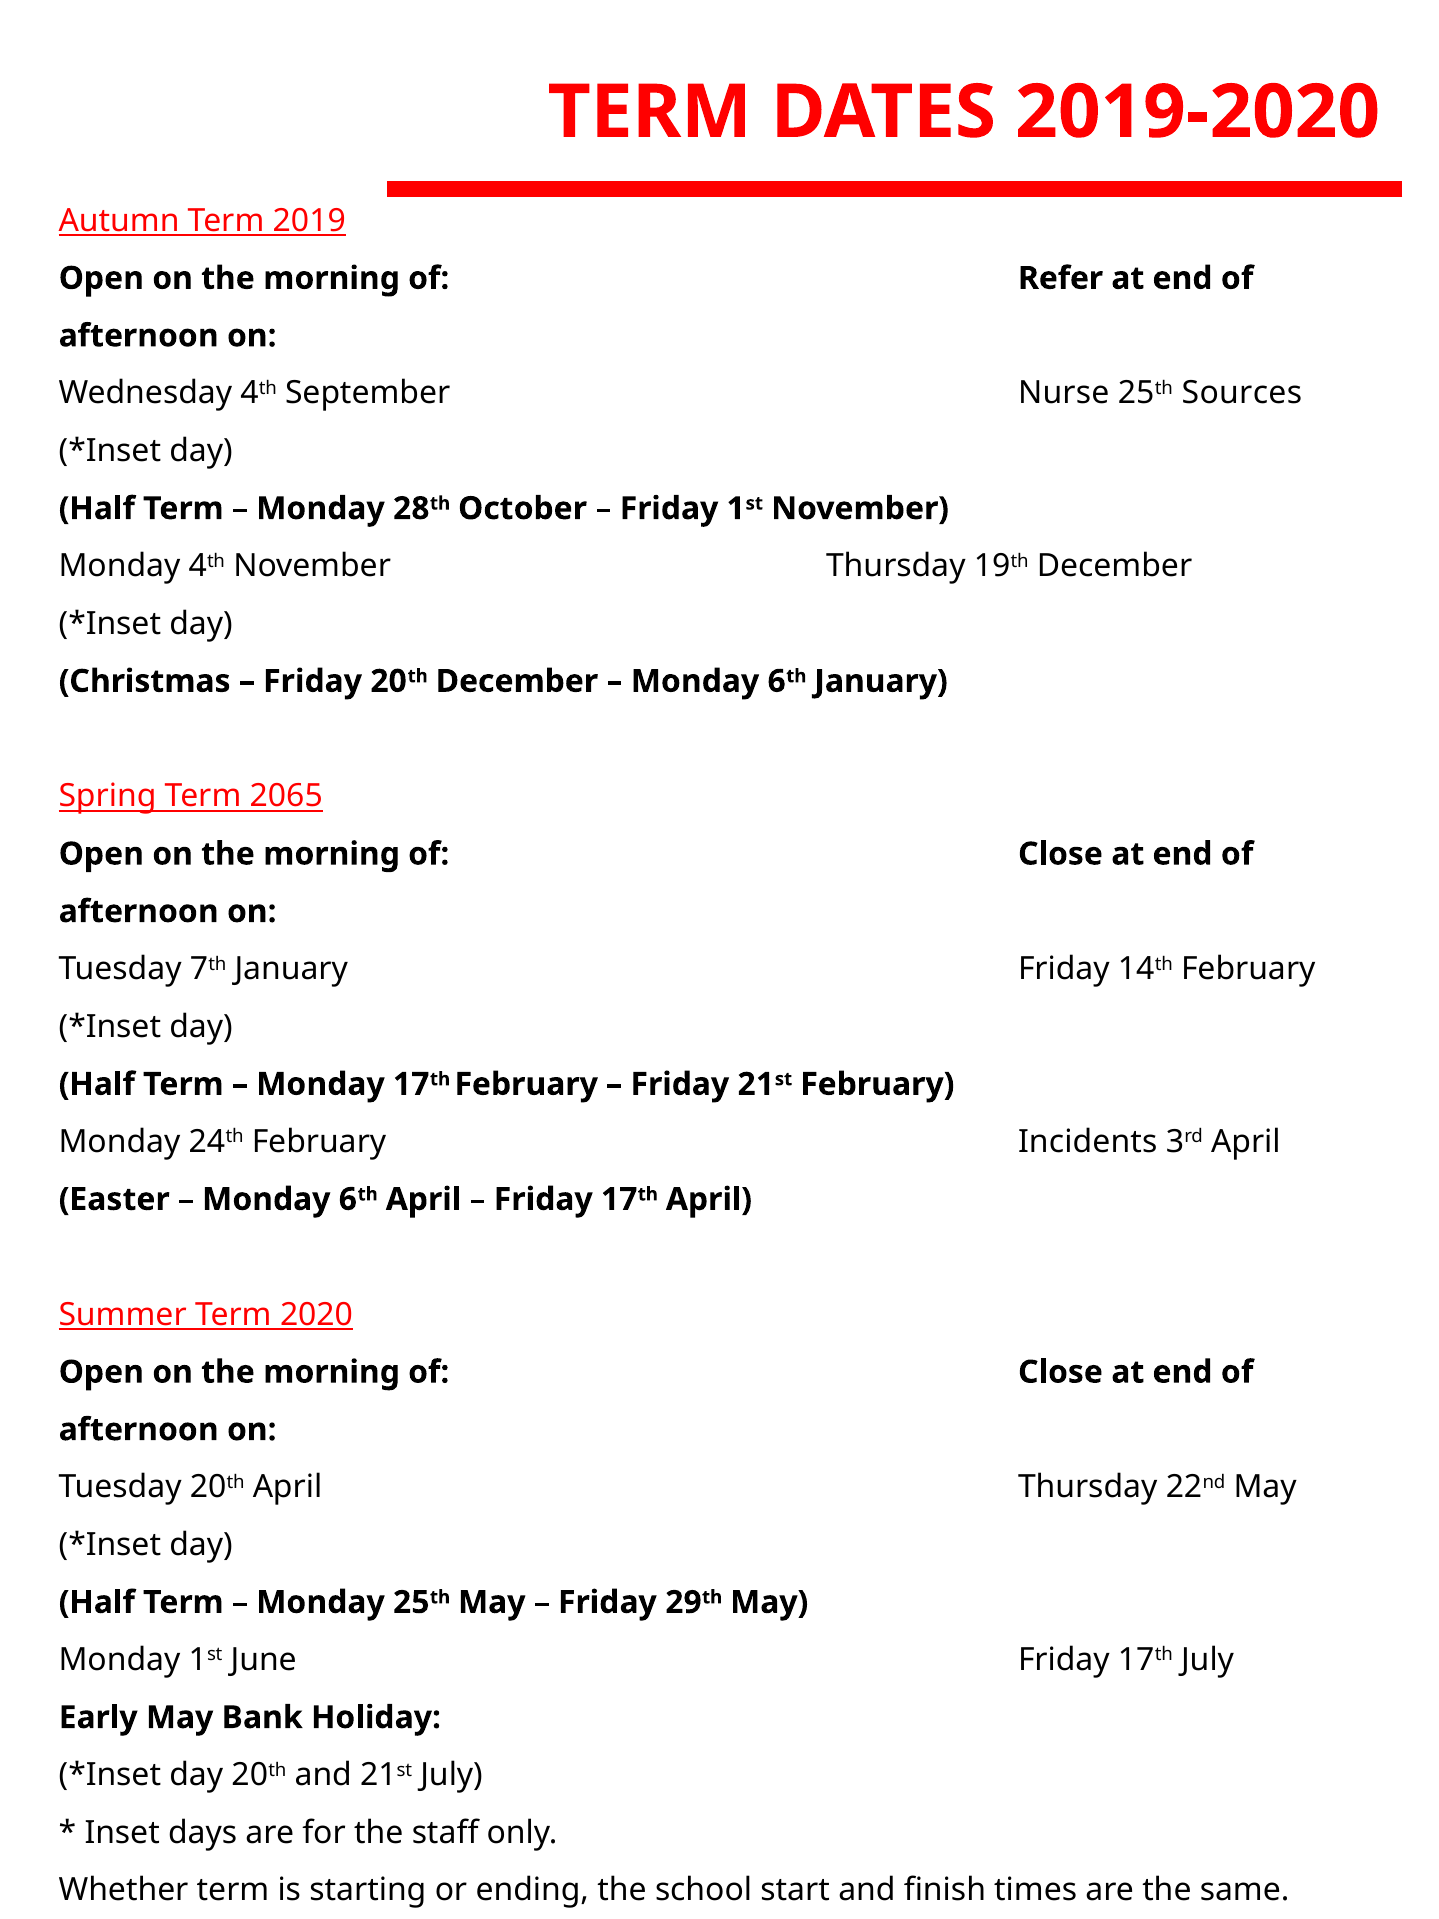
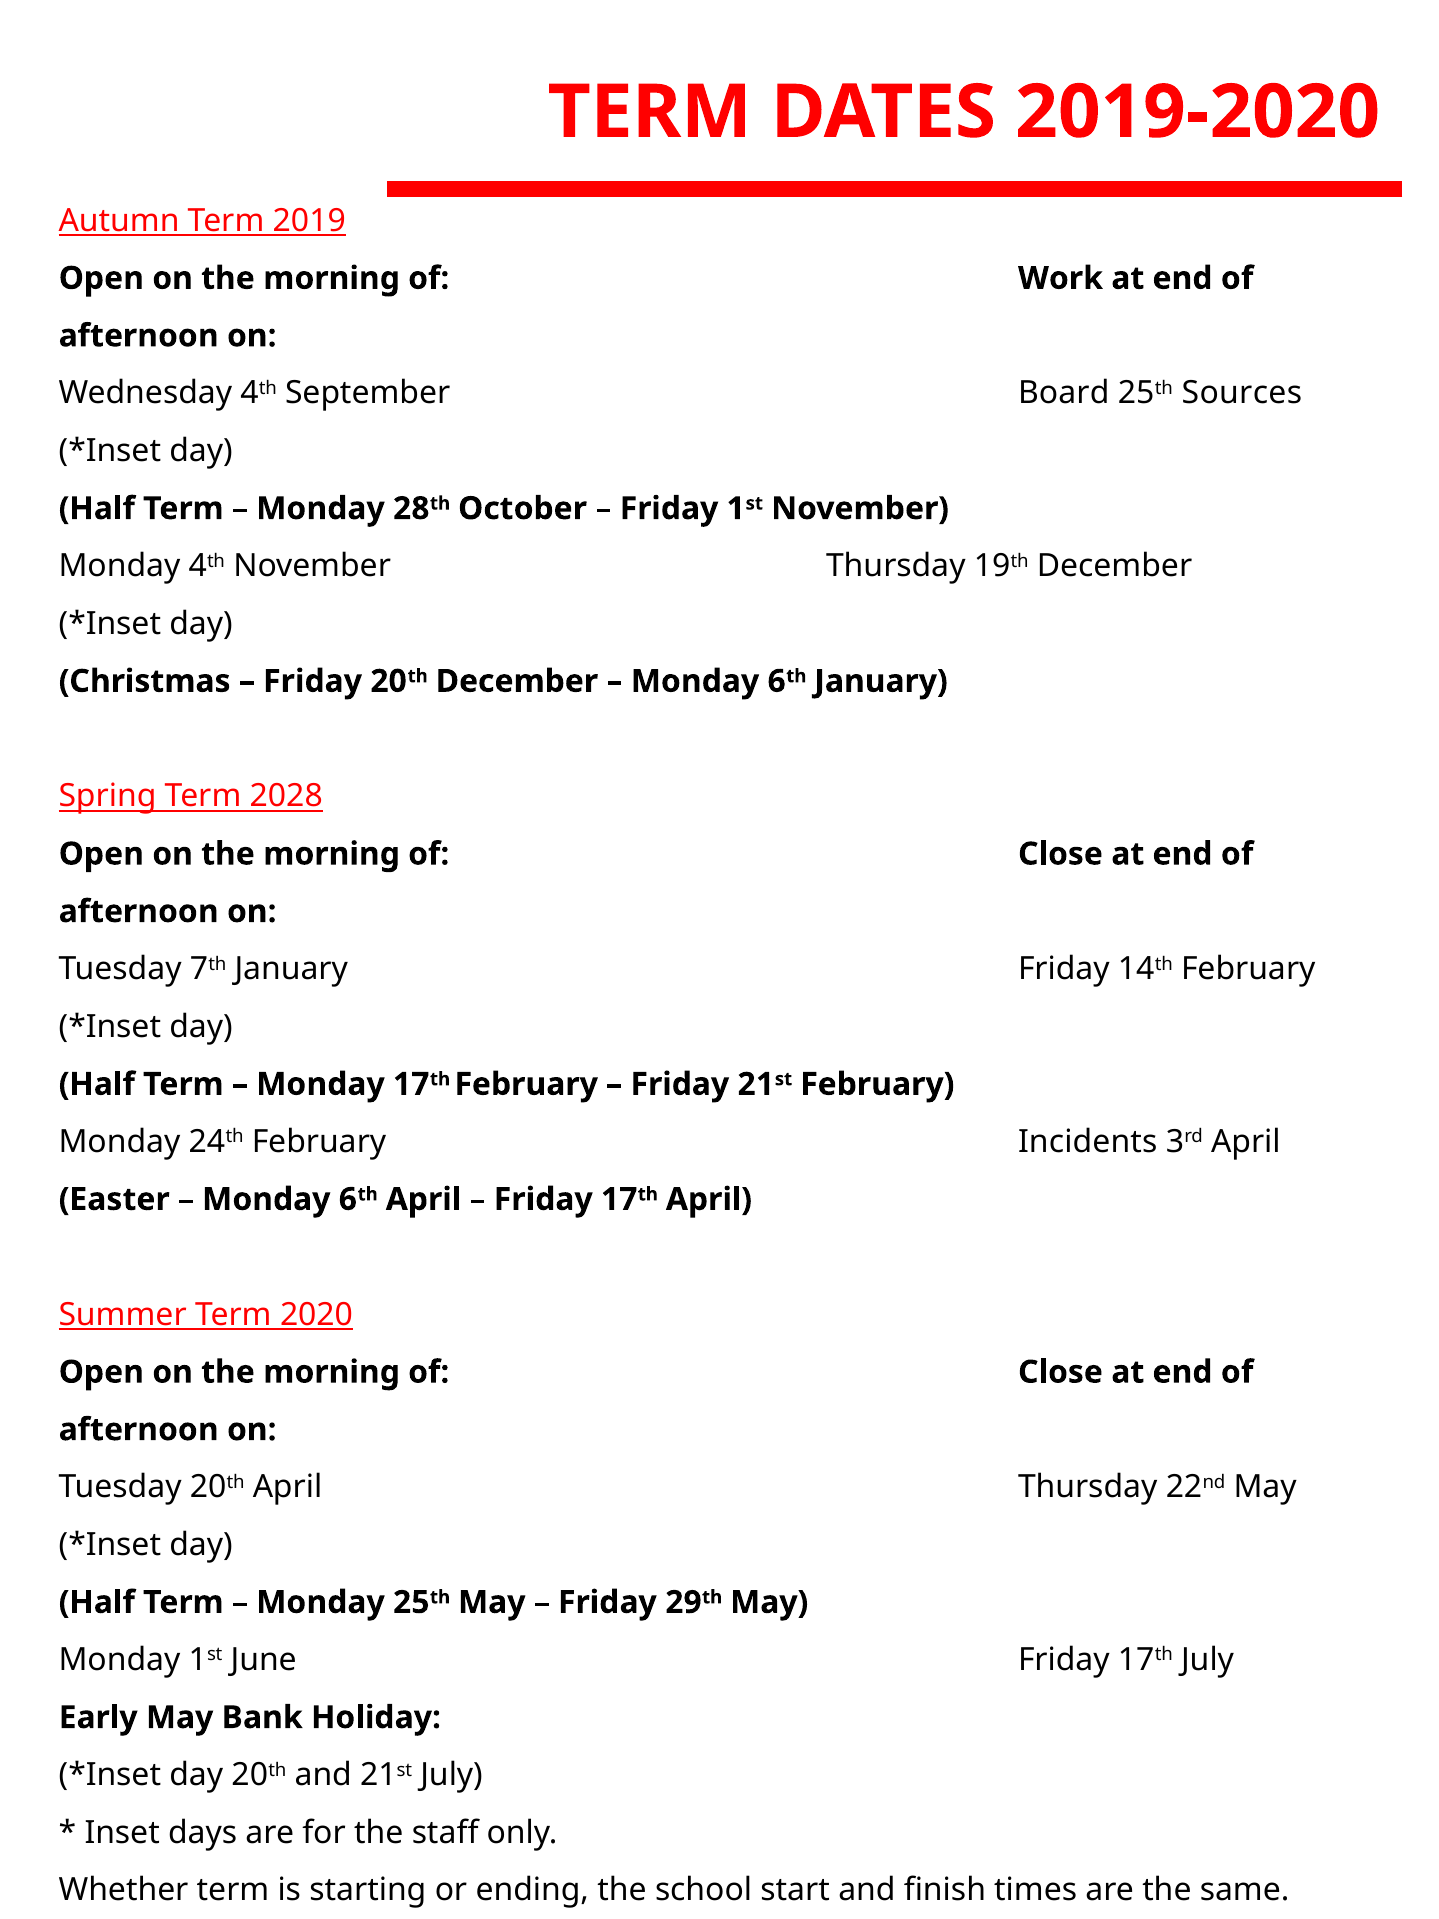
Refer: Refer -> Work
Nurse: Nurse -> Board
2065: 2065 -> 2028
